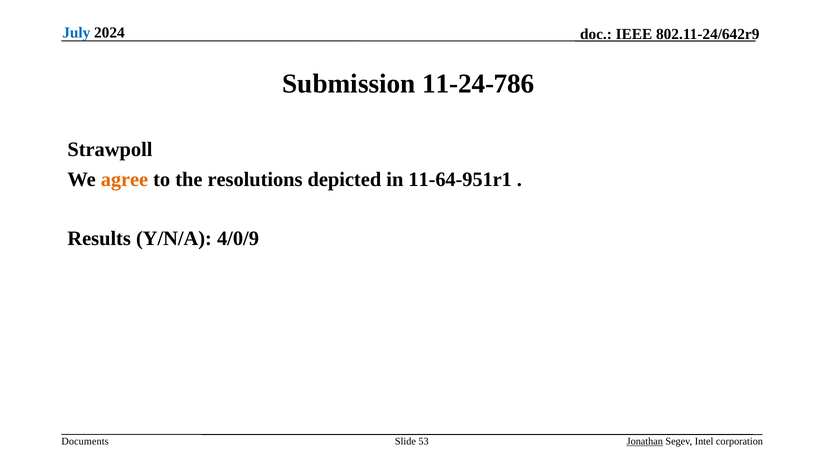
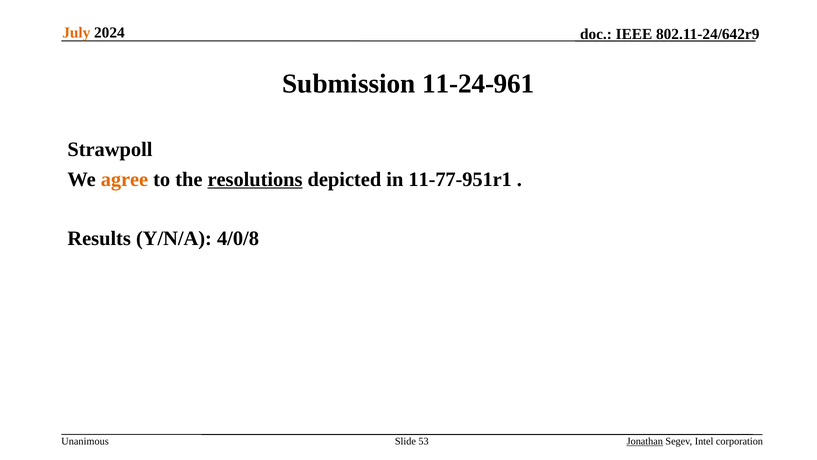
July colour: blue -> orange
11-24-786: 11-24-786 -> 11-24-961
resolutions underline: none -> present
11-64-951r1: 11-64-951r1 -> 11-77-951r1
4/0/9: 4/0/9 -> 4/0/8
Documents: Documents -> Unanimous
